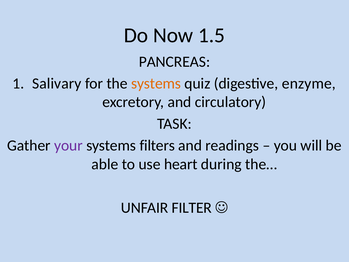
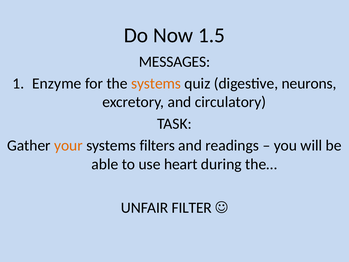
PANCREAS: PANCREAS -> MESSAGES
Salivary: Salivary -> Enzyme
enzyme: enzyme -> neurons
your colour: purple -> orange
